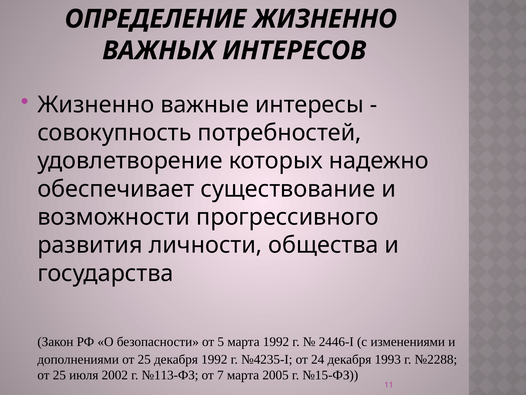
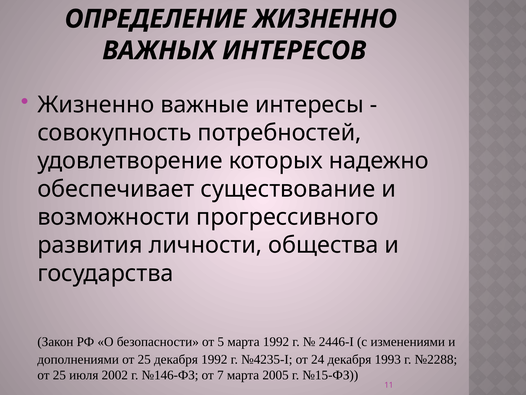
№113-ФЗ: №113-ФЗ -> №146-ФЗ
